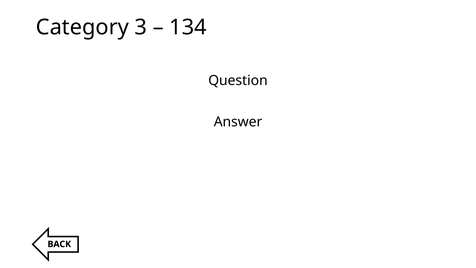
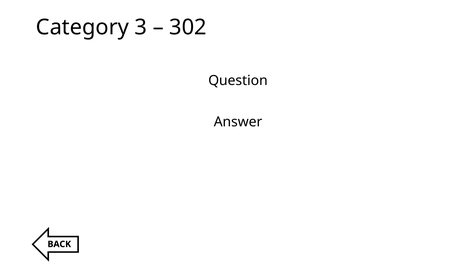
134: 134 -> 302
